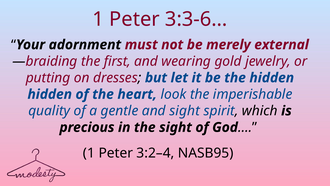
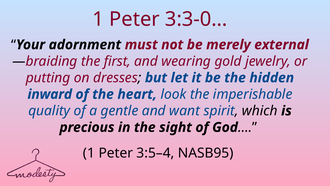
3:3-6…: 3:3-6… -> 3:3-0…
hidden at (50, 94): hidden -> inward
and sight: sight -> want
3:2–4: 3:2–4 -> 3:5–4
